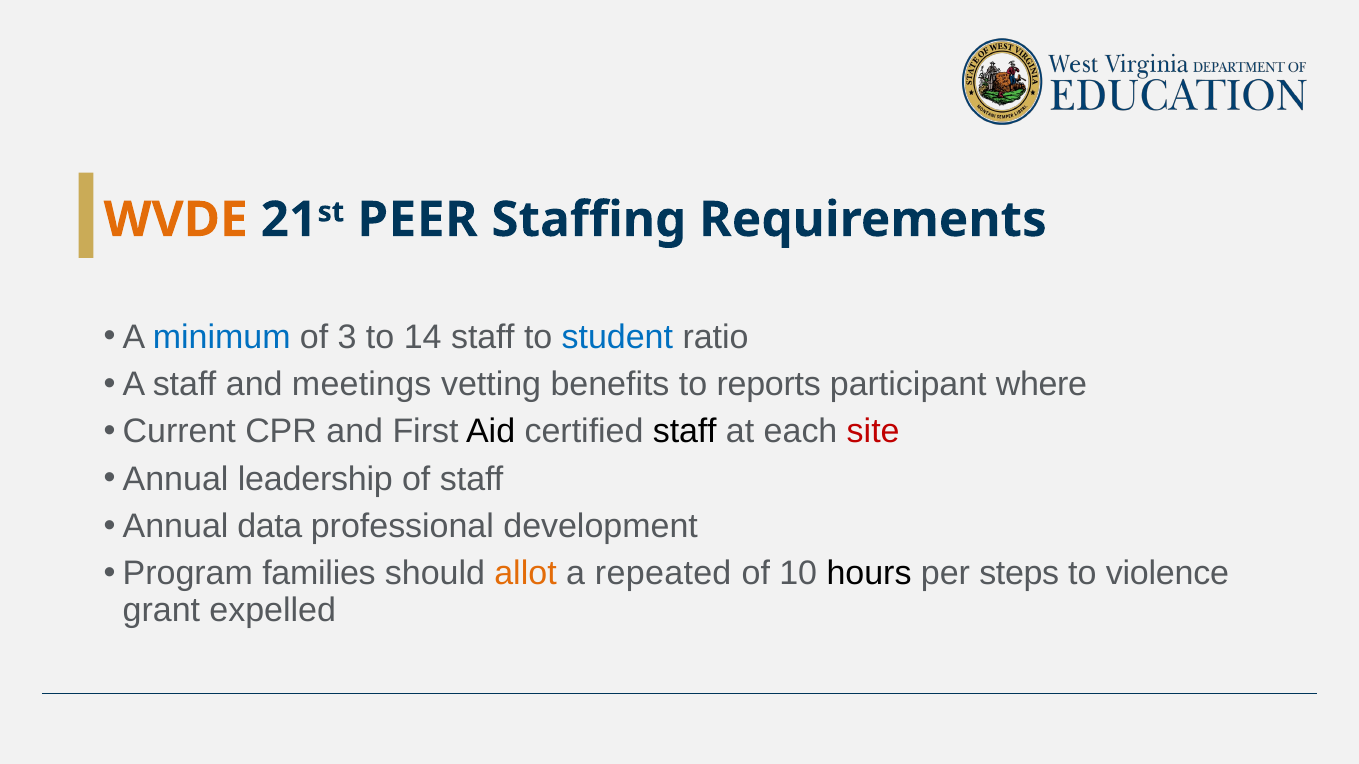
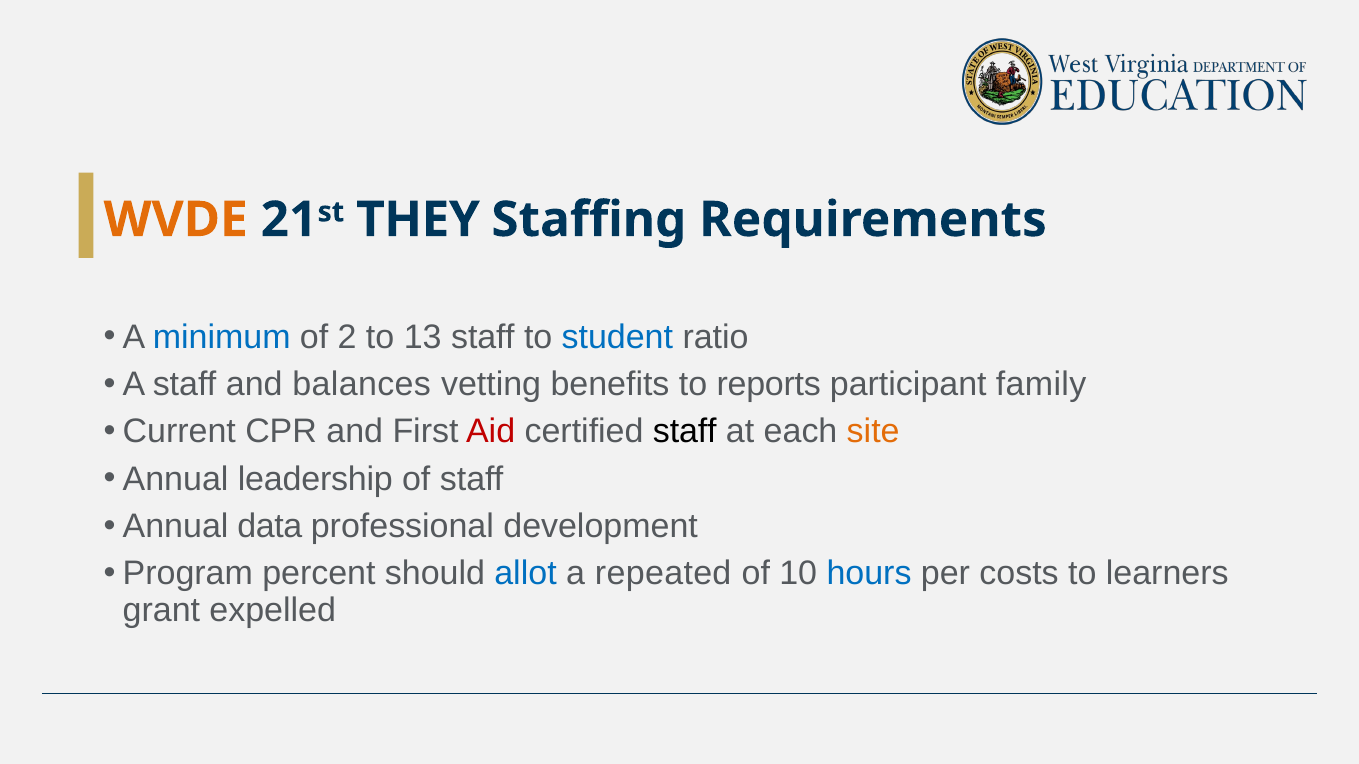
PEER: PEER -> THEY
3: 3 -> 2
14: 14 -> 13
meetings: meetings -> balances
where: where -> family
Aid colour: black -> red
site colour: red -> orange
families: families -> percent
allot colour: orange -> blue
hours colour: black -> blue
steps: steps -> costs
violence: violence -> learners
